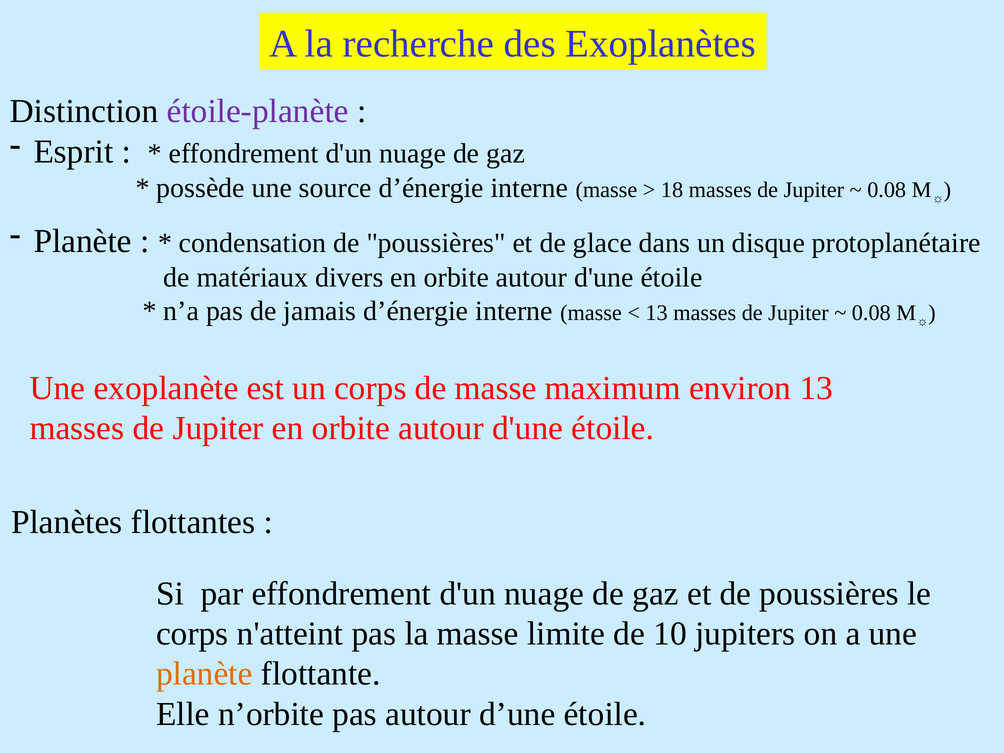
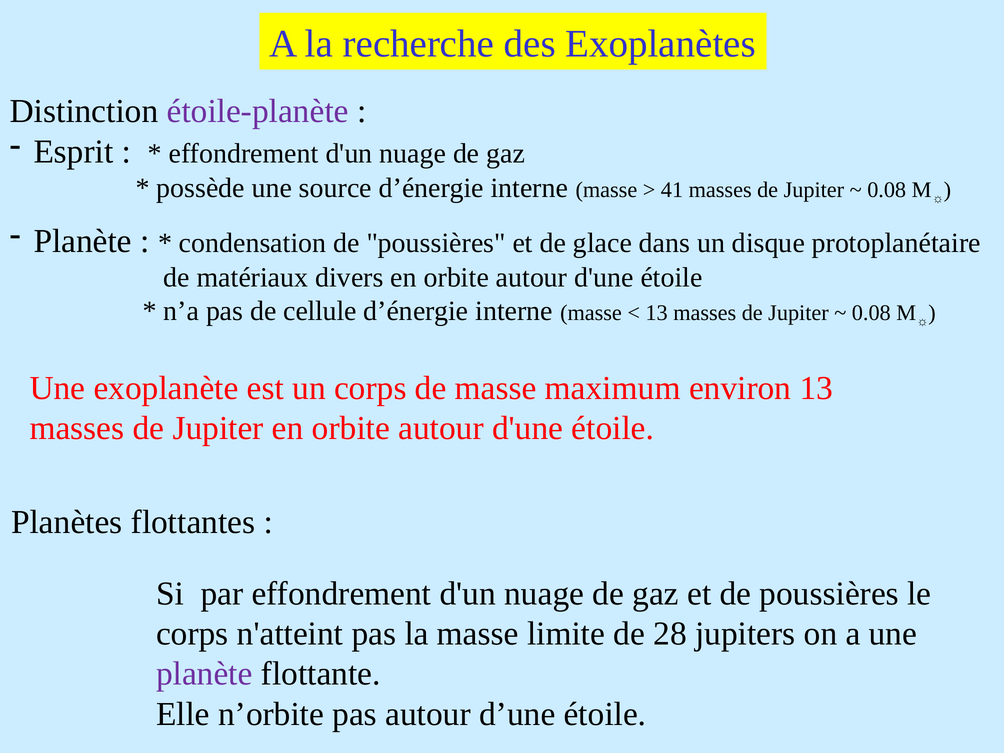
18: 18 -> 41
jamais: jamais -> cellule
10: 10 -> 28
planète at (204, 674) colour: orange -> purple
